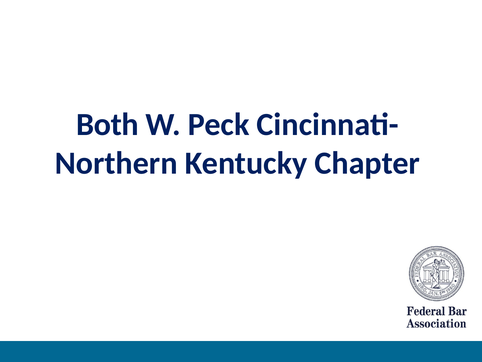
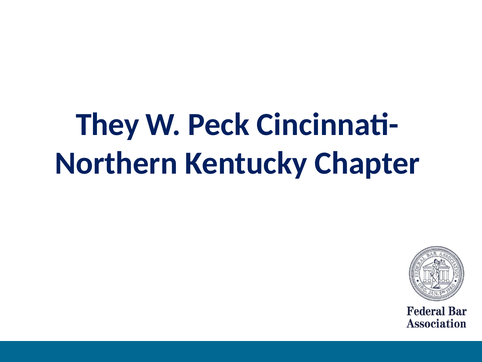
Both: Both -> They
